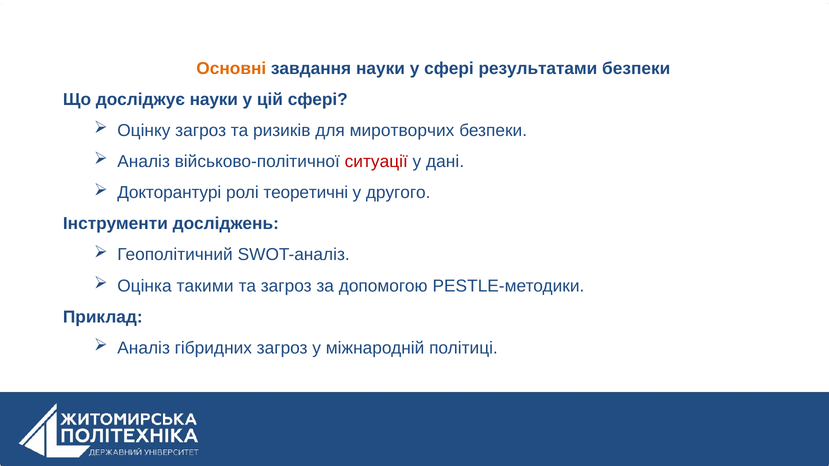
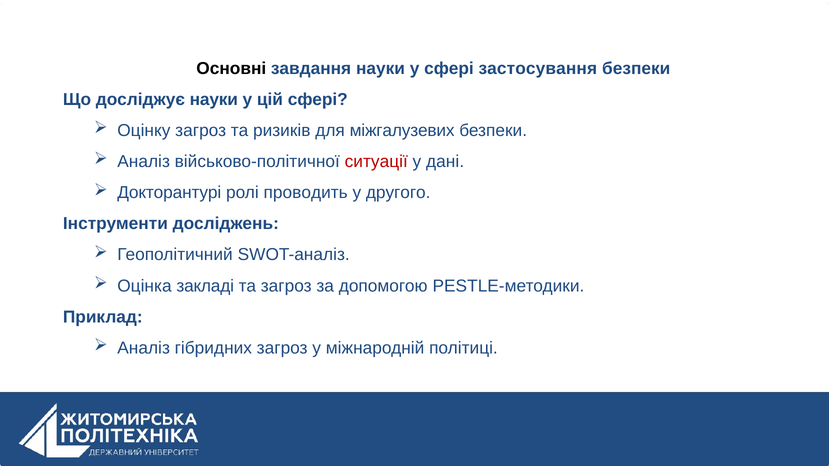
Основні colour: orange -> black
результатами: результатами -> застосування
миротворчих: миротворчих -> міжгалузевих
теоретичні: теоретичні -> проводить
такими: такими -> закладі
